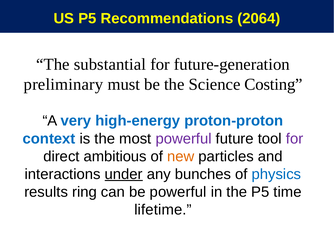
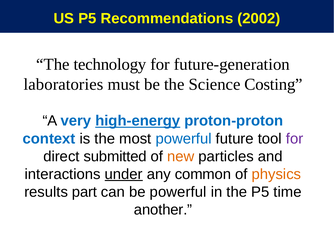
2064: 2064 -> 2002
substantial: substantial -> technology
preliminary: preliminary -> laboratories
high-energy underline: none -> present
powerful at (184, 139) colour: purple -> blue
ambitious: ambitious -> submitted
bunches: bunches -> common
physics colour: blue -> orange
ring: ring -> part
lifetime: lifetime -> another
